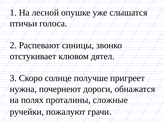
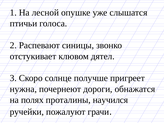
сложные: сложные -> научился
